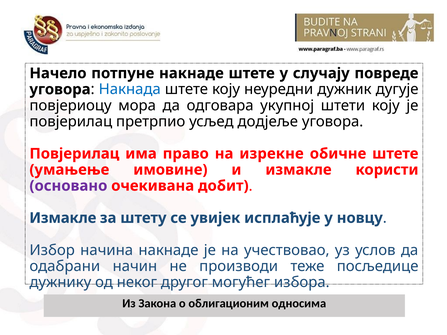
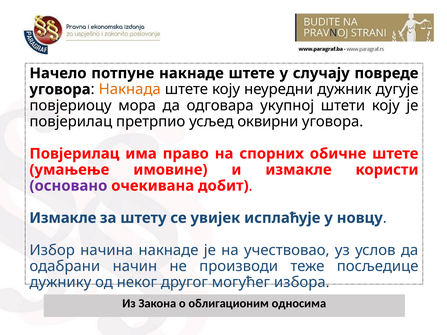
Накнада colour: blue -> orange
додјеље: додјеље -> оквирни
изрекне: изрекне -> спорних
